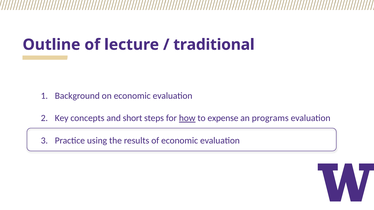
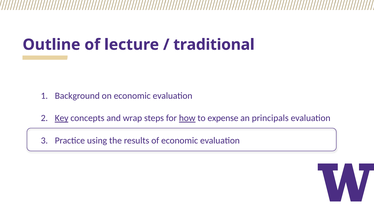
Key underline: none -> present
short: short -> wrap
programs: programs -> principals
